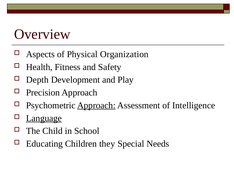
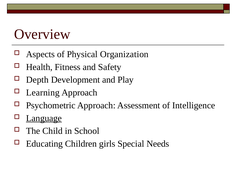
Precision: Precision -> Learning
Approach at (96, 105) underline: present -> none
they: they -> girls
